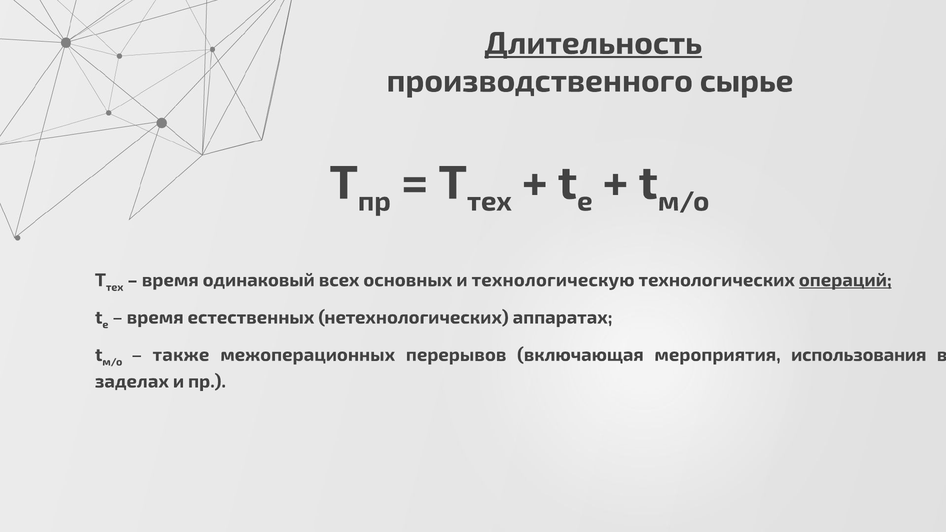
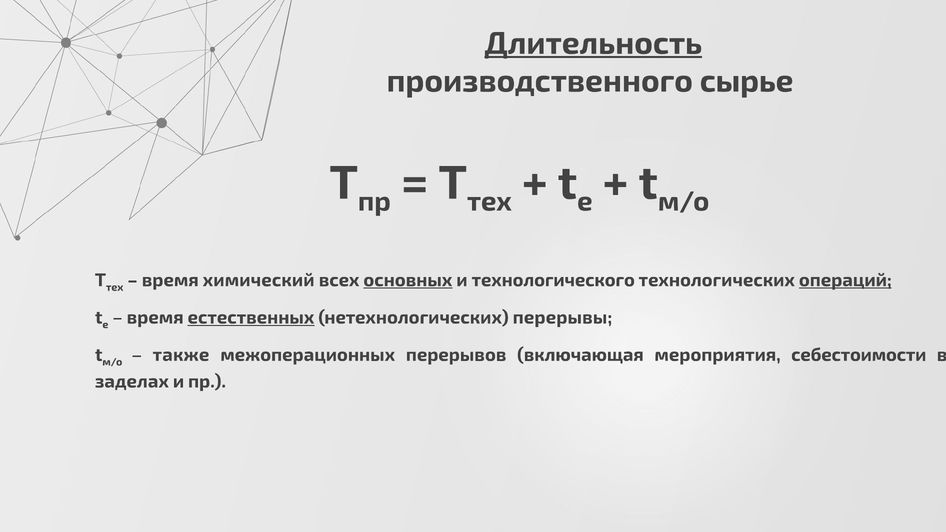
одинаковый: одинаковый -> химический
основных underline: none -> present
технологическую: технологическую -> технологического
естественных underline: none -> present
аппаратах: аппаратах -> перерывы
использования: использования -> себестоимости
